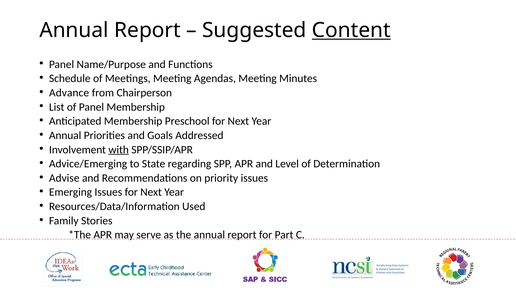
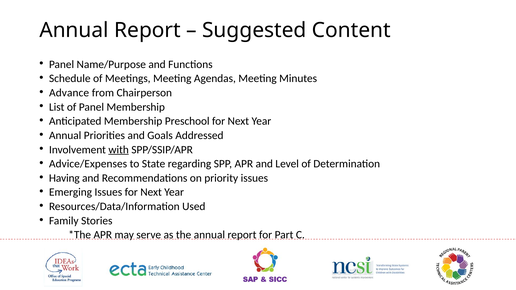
Content underline: present -> none
Advice/Emerging: Advice/Emerging -> Advice/Expenses
Advise: Advise -> Having
